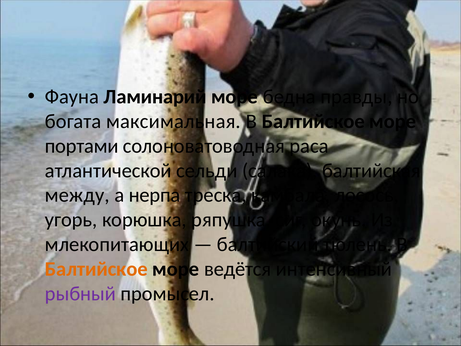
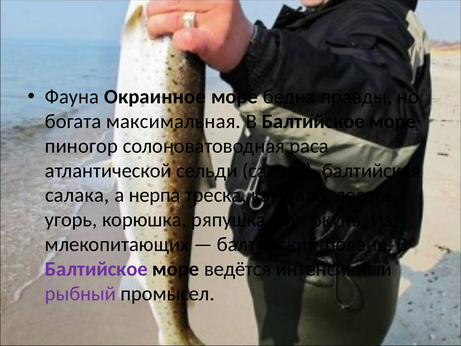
Ламинарий: Ламинарий -> Окраинное
портами: портами -> пиногор
между at (77, 195): между -> салака
Балтийское at (96, 269) colour: orange -> purple
